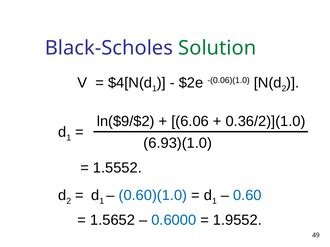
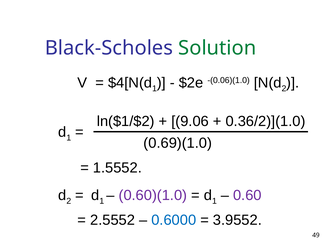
ln($9/$2: ln($9/$2 -> ln($1/$2
6.06: 6.06 -> 9.06
6.93)(1.0: 6.93)(1.0 -> 0.69)(1.0
0.60)(1.0 colour: blue -> purple
0.60 colour: blue -> purple
1.5652: 1.5652 -> 2.5552
1.9552: 1.9552 -> 3.9552
